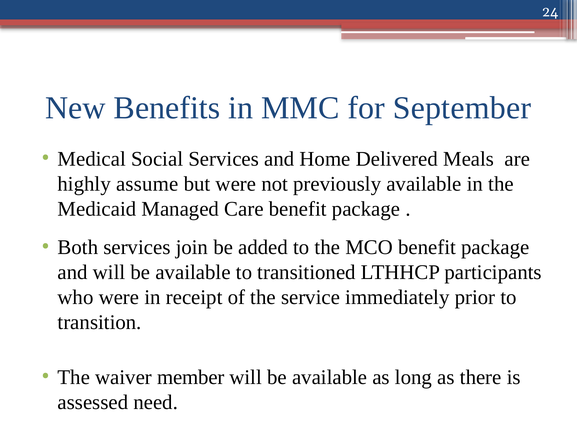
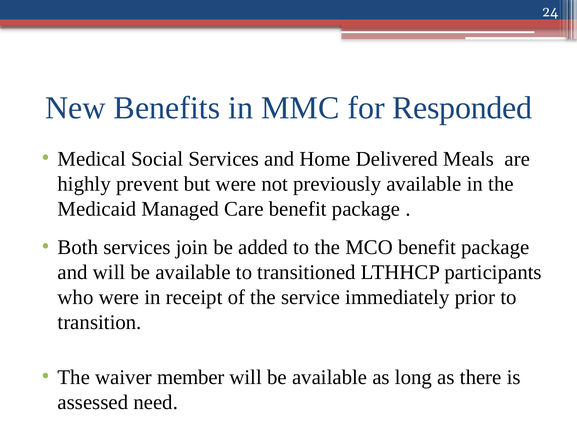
September: September -> Responded
assume: assume -> prevent
